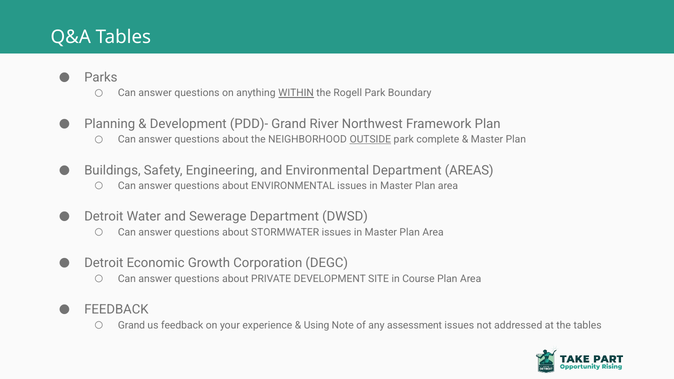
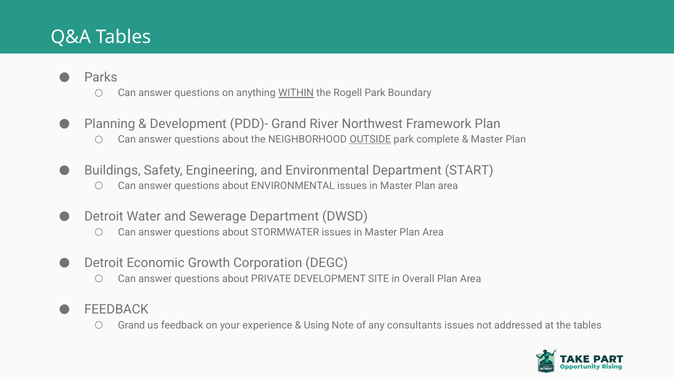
AREAS: AREAS -> START
Course: Course -> Overall
assessment: assessment -> consultants
